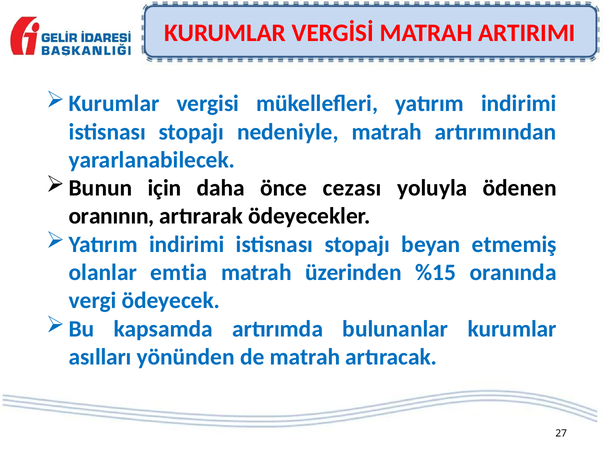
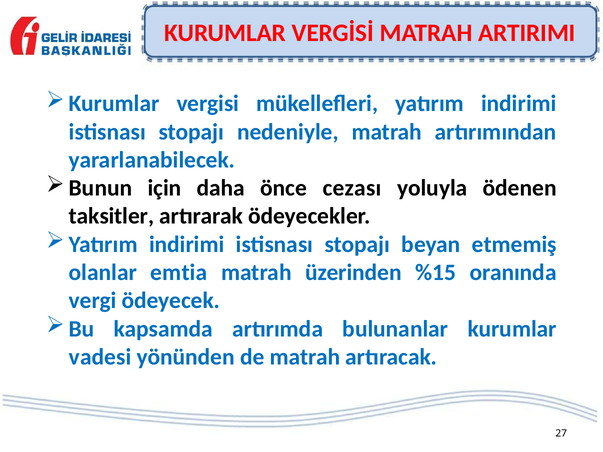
oranının: oranının -> taksitler
asılları: asılları -> vadesi
